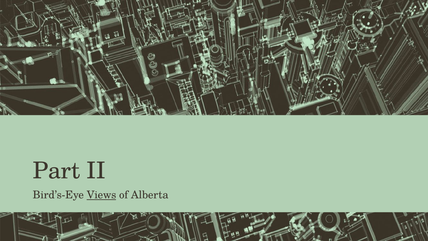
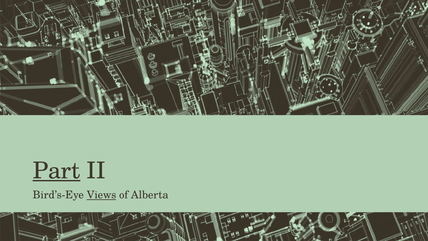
Part underline: none -> present
